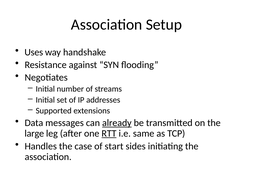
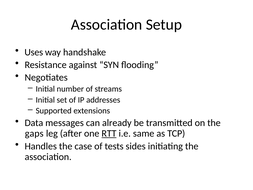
already underline: present -> none
large: large -> gaps
start: start -> tests
